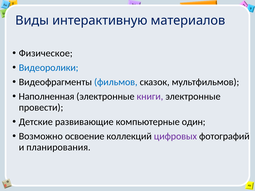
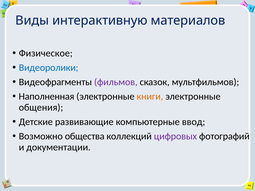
фильмов colour: blue -> purple
книги colour: purple -> orange
провести: провести -> общения
один: один -> ввод
освоение: освоение -> общества
планирования: планирования -> документации
